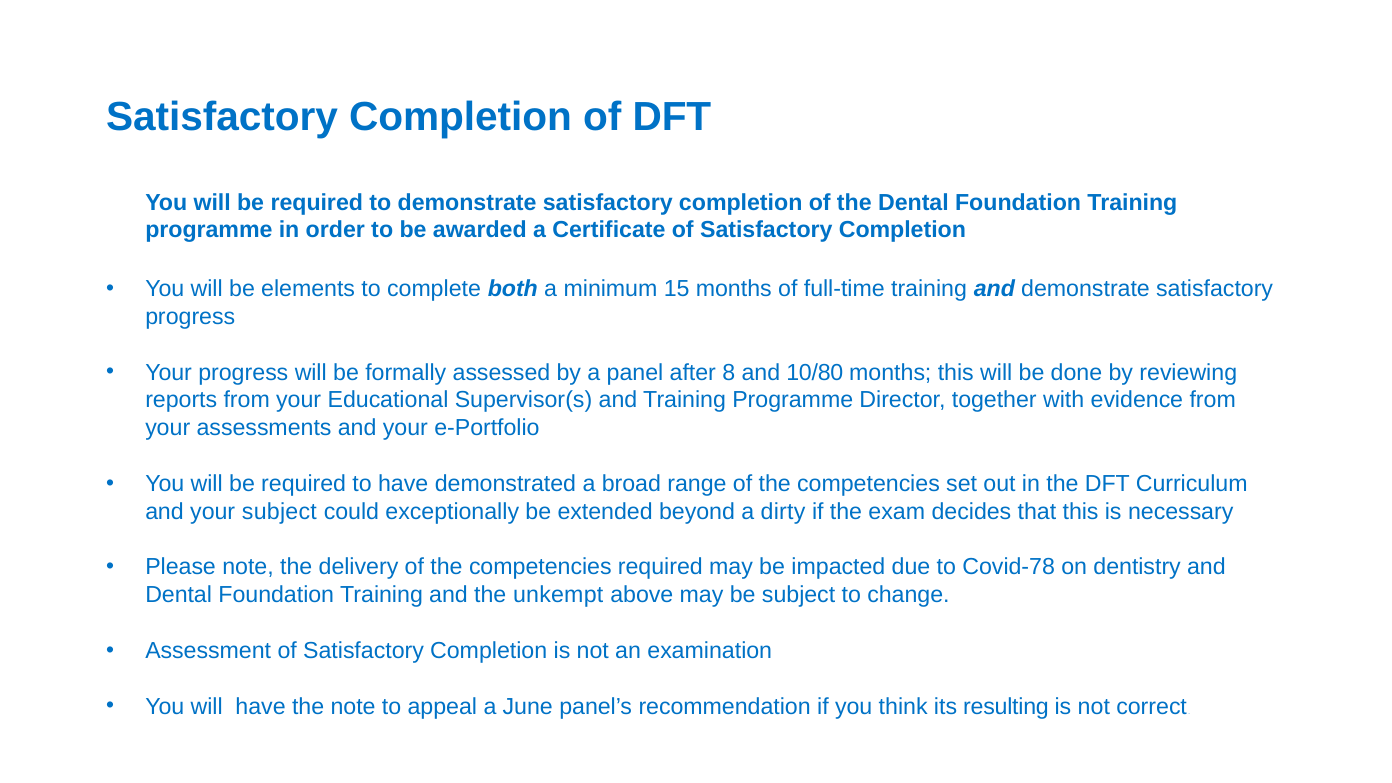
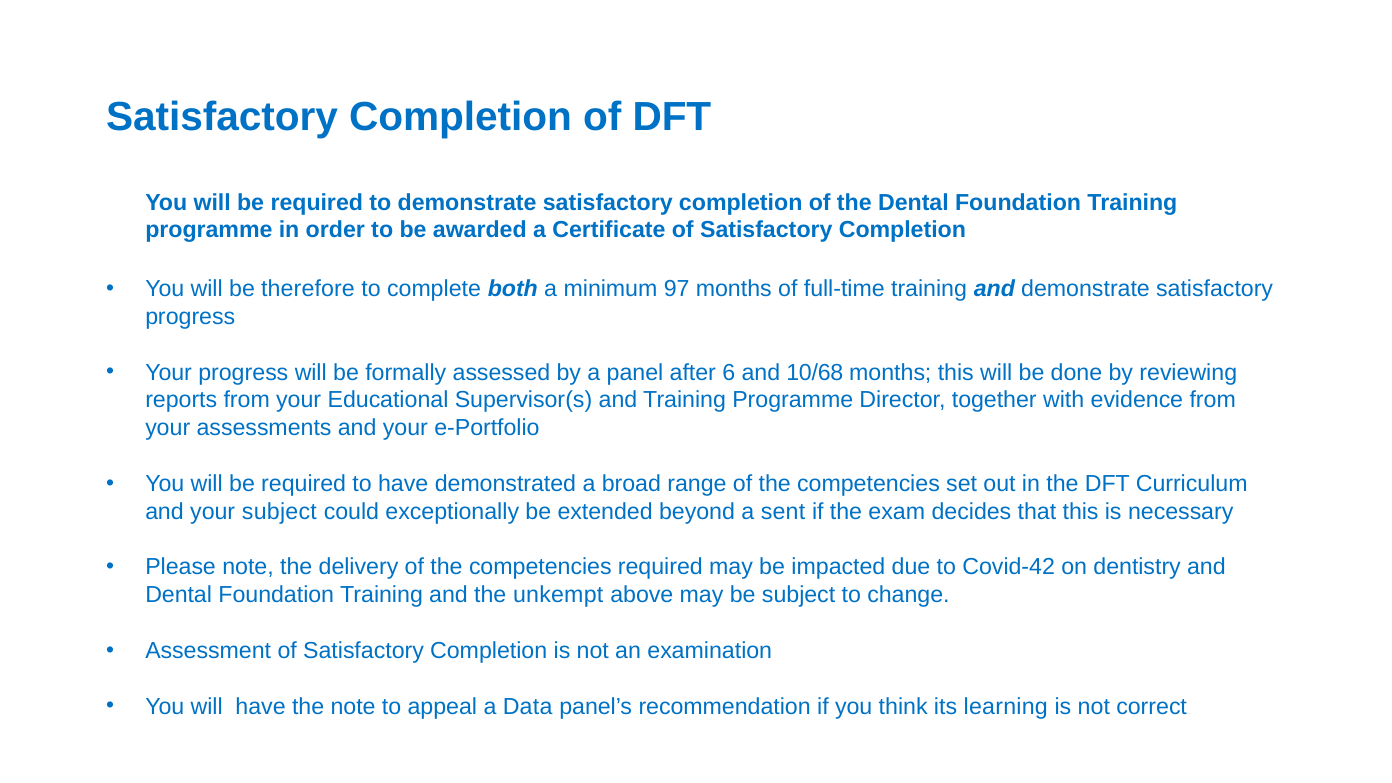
elements: elements -> therefore
15: 15 -> 97
8: 8 -> 6
10/80: 10/80 -> 10/68
dirty: dirty -> sent
Covid-78: Covid-78 -> Covid-42
June: June -> Data
resulting: resulting -> learning
